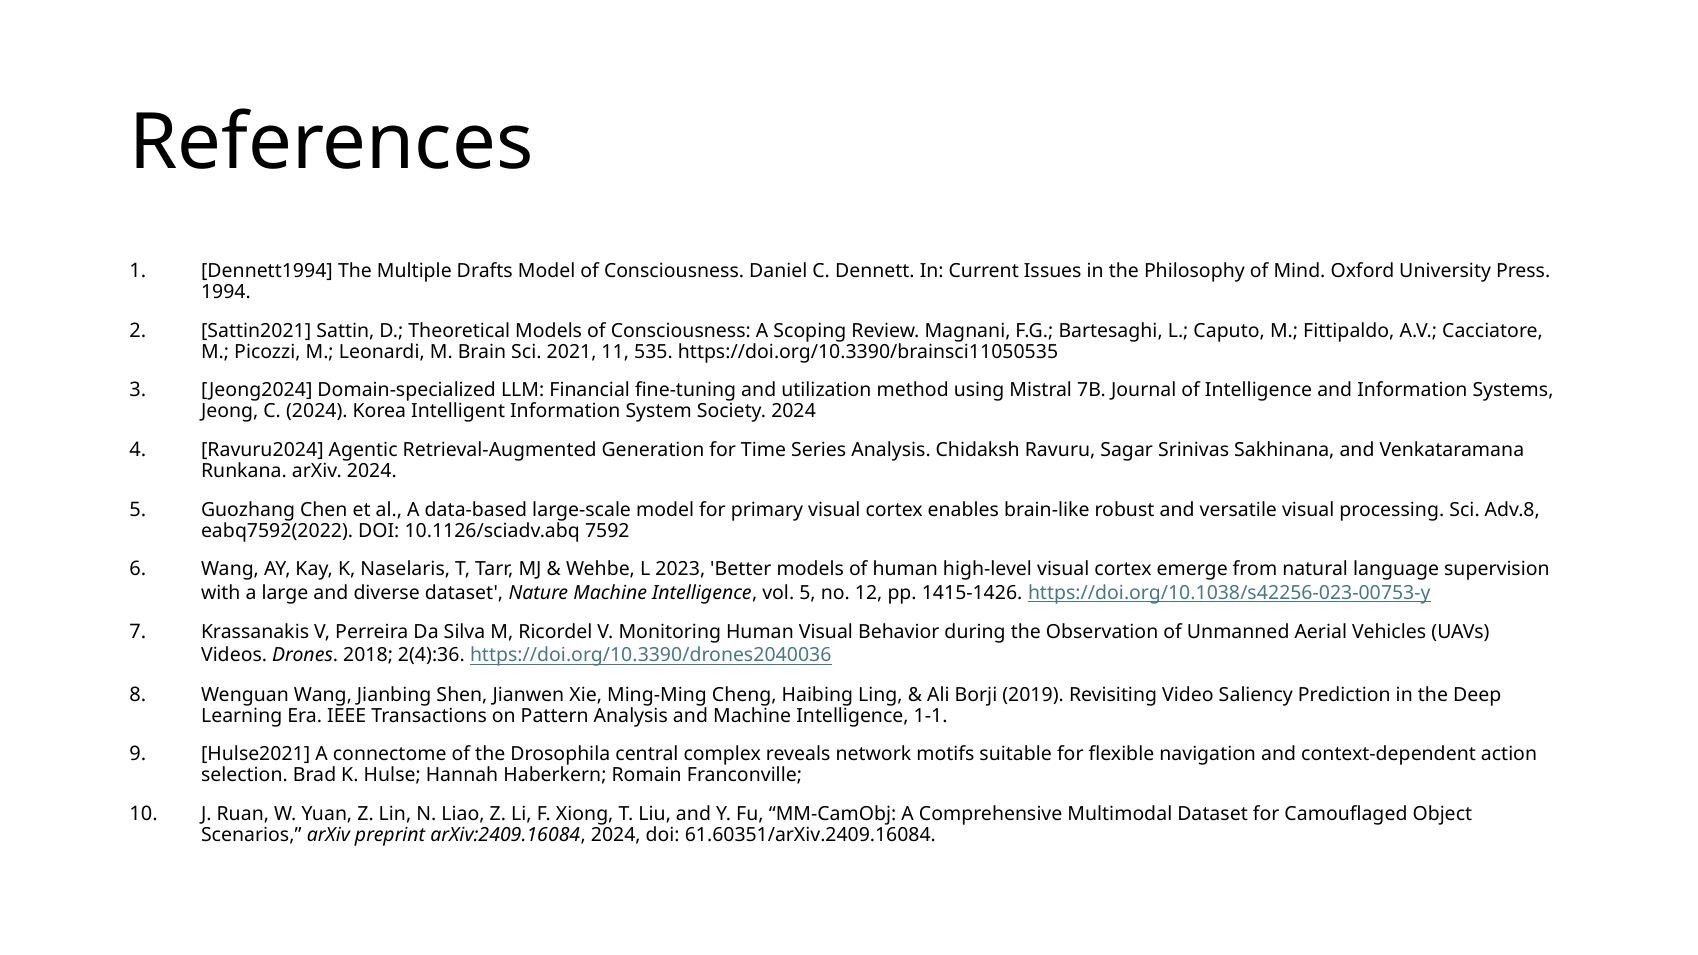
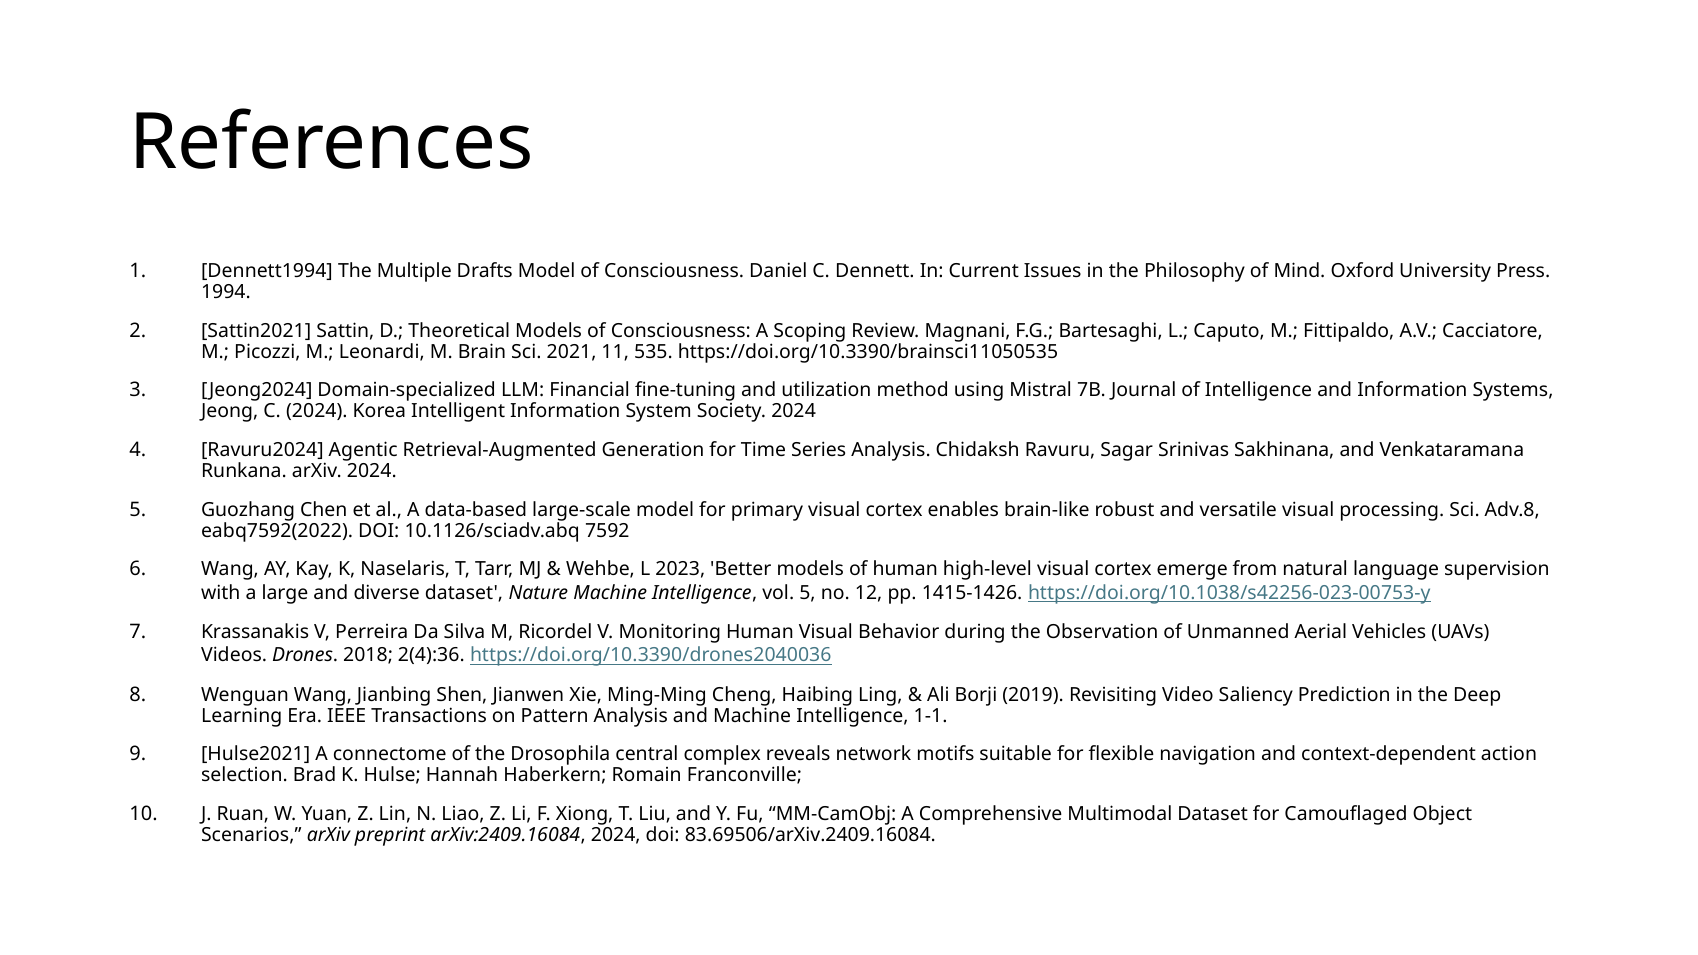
61.60351/arXiv.2409.16084: 61.60351/arXiv.2409.16084 -> 83.69506/arXiv.2409.16084
